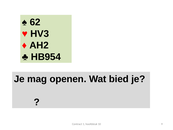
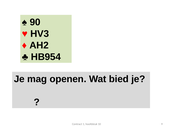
62: 62 -> 90
